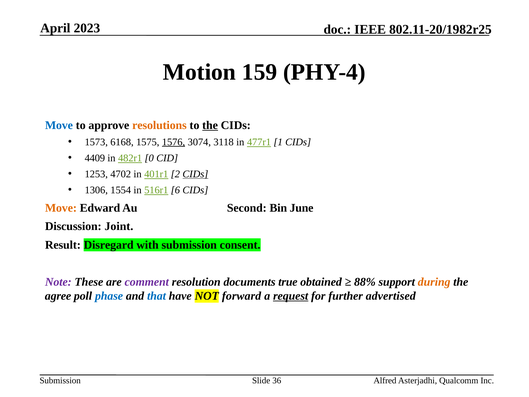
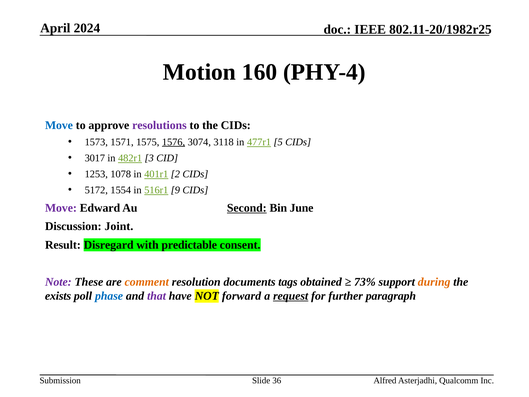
2023: 2023 -> 2024
159: 159 -> 160
resolutions colour: orange -> purple
the at (210, 125) underline: present -> none
6168: 6168 -> 1571
1: 1 -> 5
4409: 4409 -> 3017
0: 0 -> 3
4702: 4702 -> 1078
CIDs at (195, 174) underline: present -> none
1306: 1306 -> 5172
6: 6 -> 9
Move at (61, 208) colour: orange -> purple
Second underline: none -> present
with submission: submission -> predictable
comment colour: purple -> orange
true: true -> tags
88%: 88% -> 73%
agree: agree -> exists
that colour: blue -> purple
advertised: advertised -> paragraph
